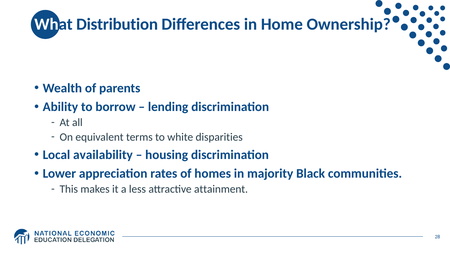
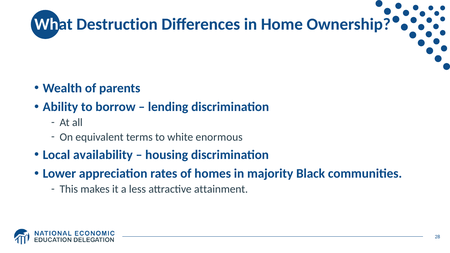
Distribution: Distribution -> Destruction
disparities: disparities -> enormous
